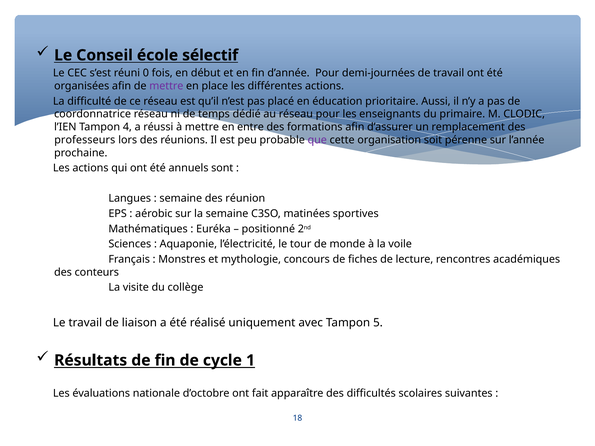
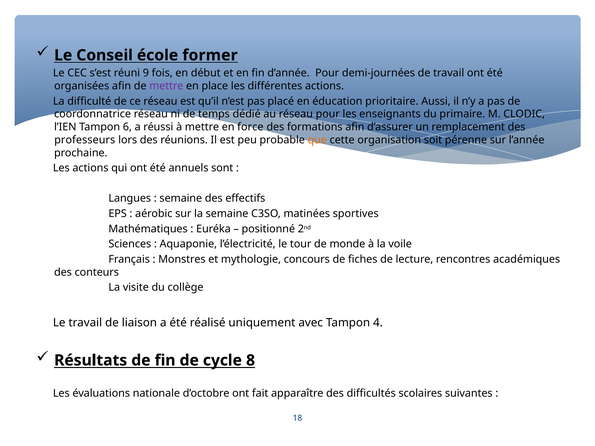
sélectif: sélectif -> former
0: 0 -> 9
4: 4 -> 6
entre: entre -> force
que colour: purple -> orange
réunion: réunion -> effectifs
5: 5 -> 4
1: 1 -> 8
